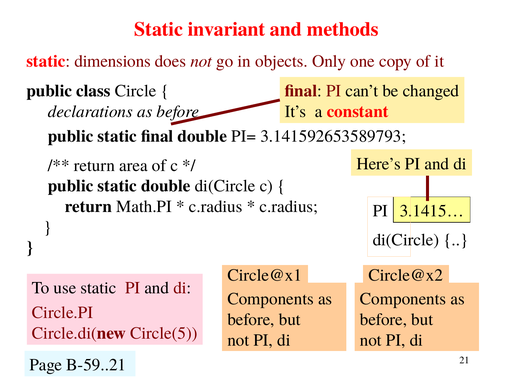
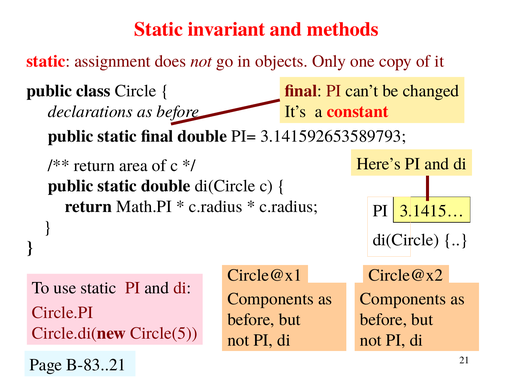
dimensions: dimensions -> assignment
B-59..21: B-59..21 -> B-83..21
